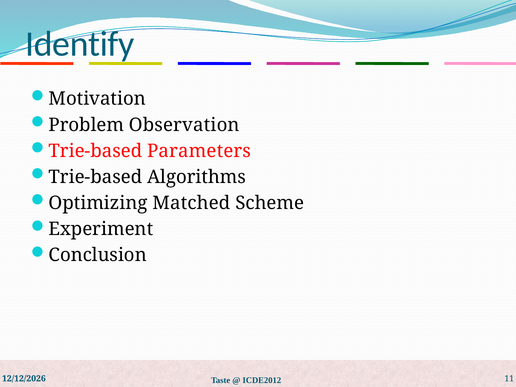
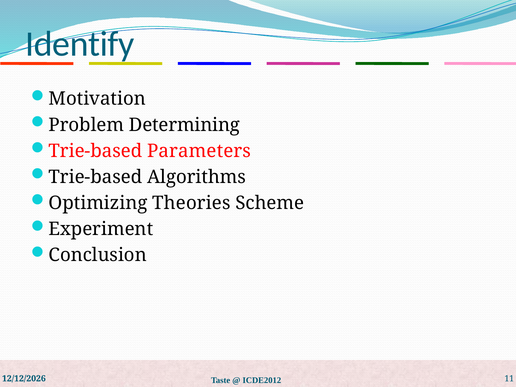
Observation: Observation -> Determining
Matched: Matched -> Theories
